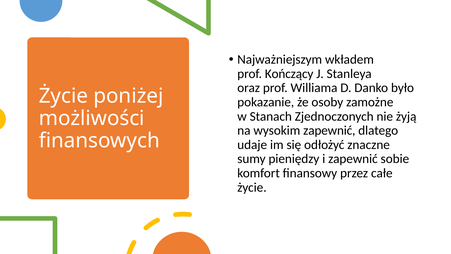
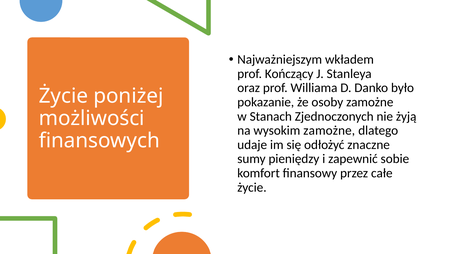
wysokim zapewnić: zapewnić -> zamożne
